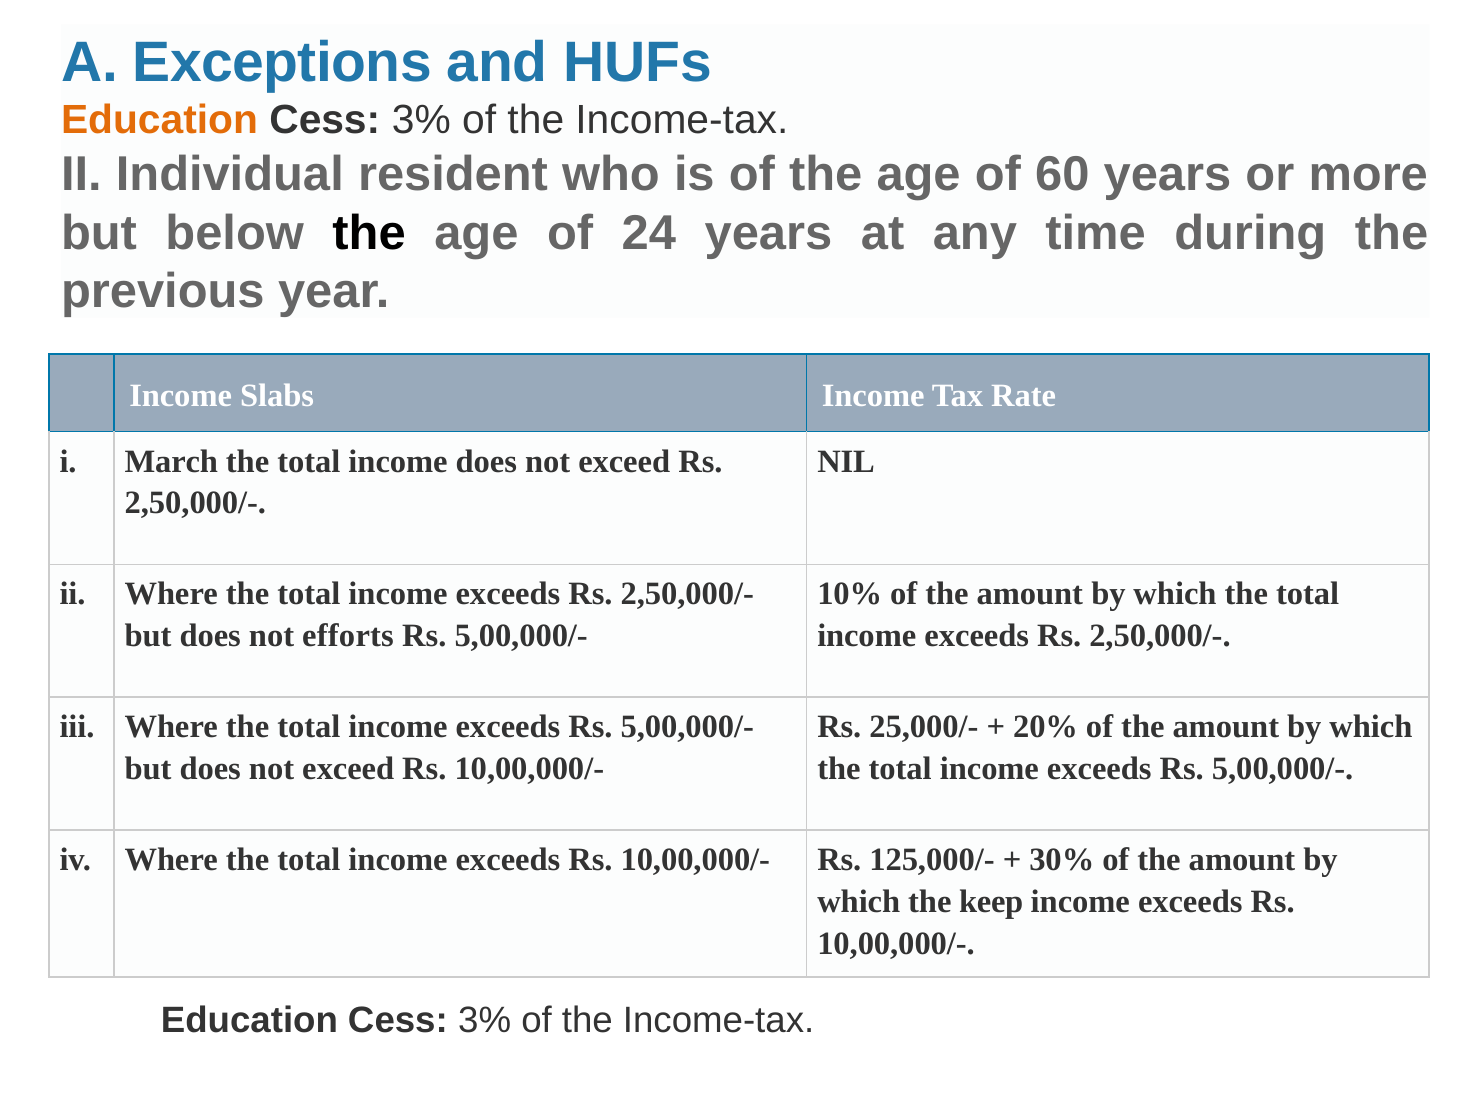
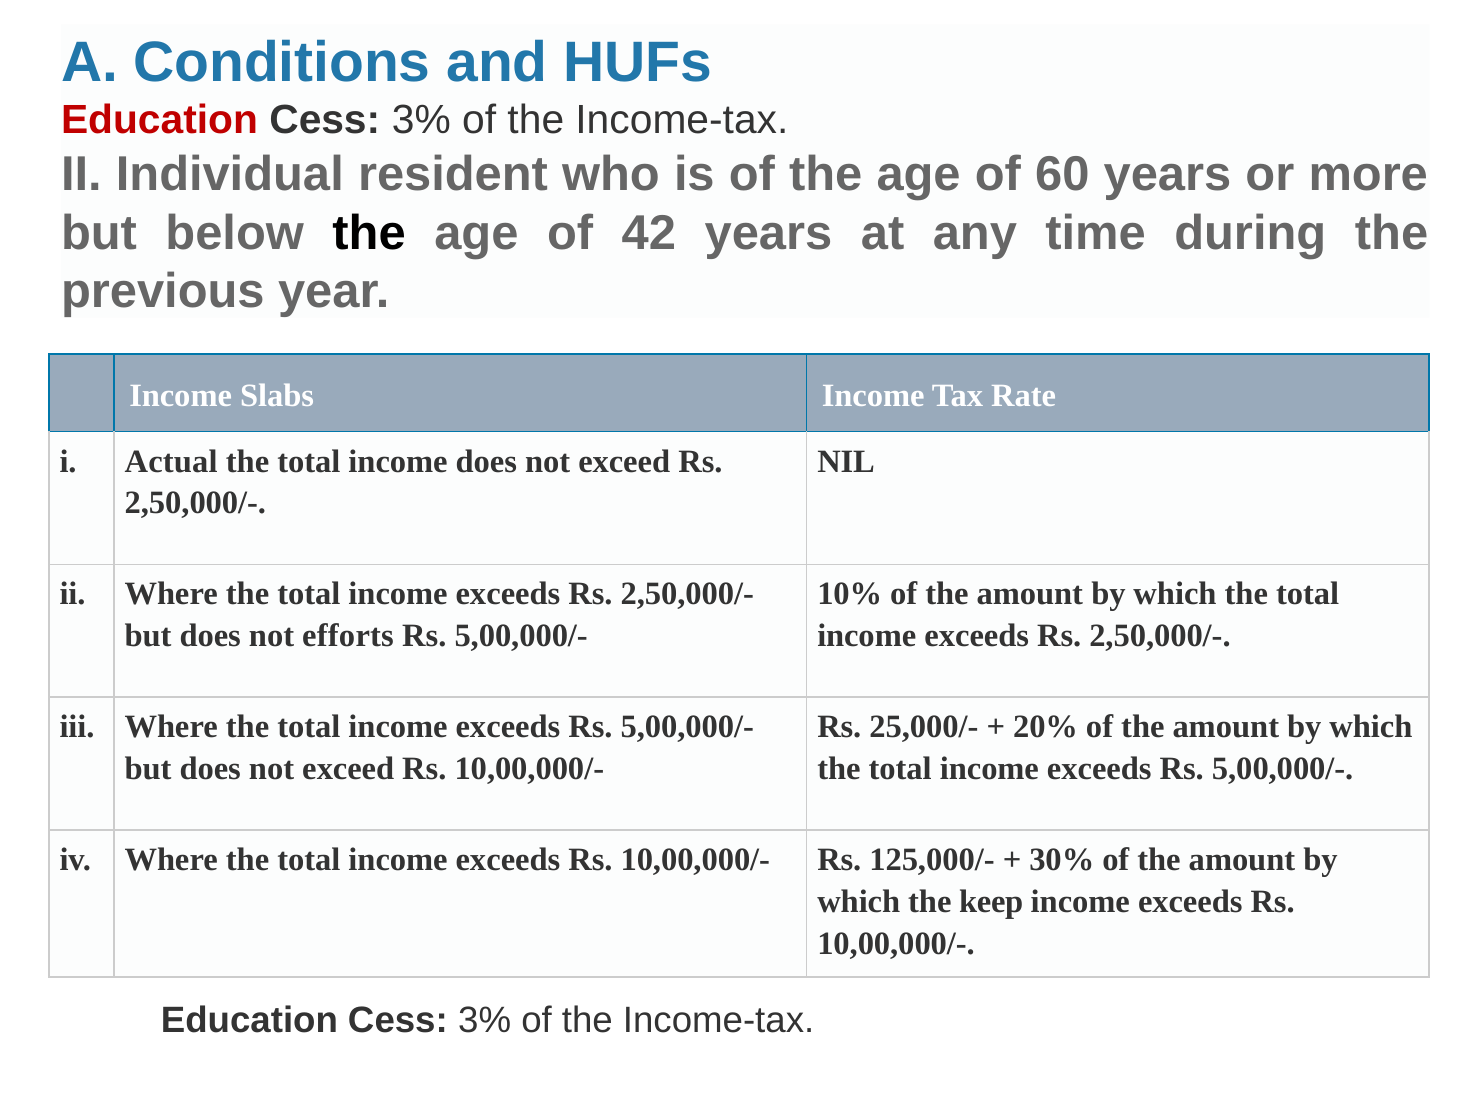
Exceptions: Exceptions -> Conditions
Education at (160, 120) colour: orange -> red
24: 24 -> 42
March: March -> Actual
